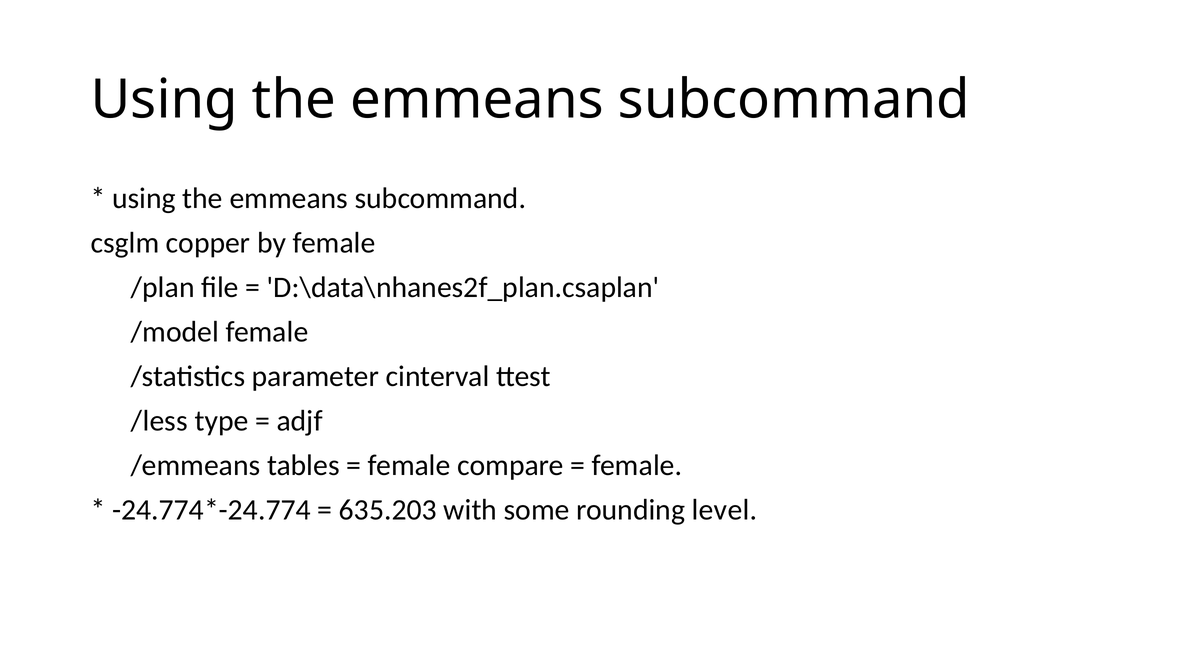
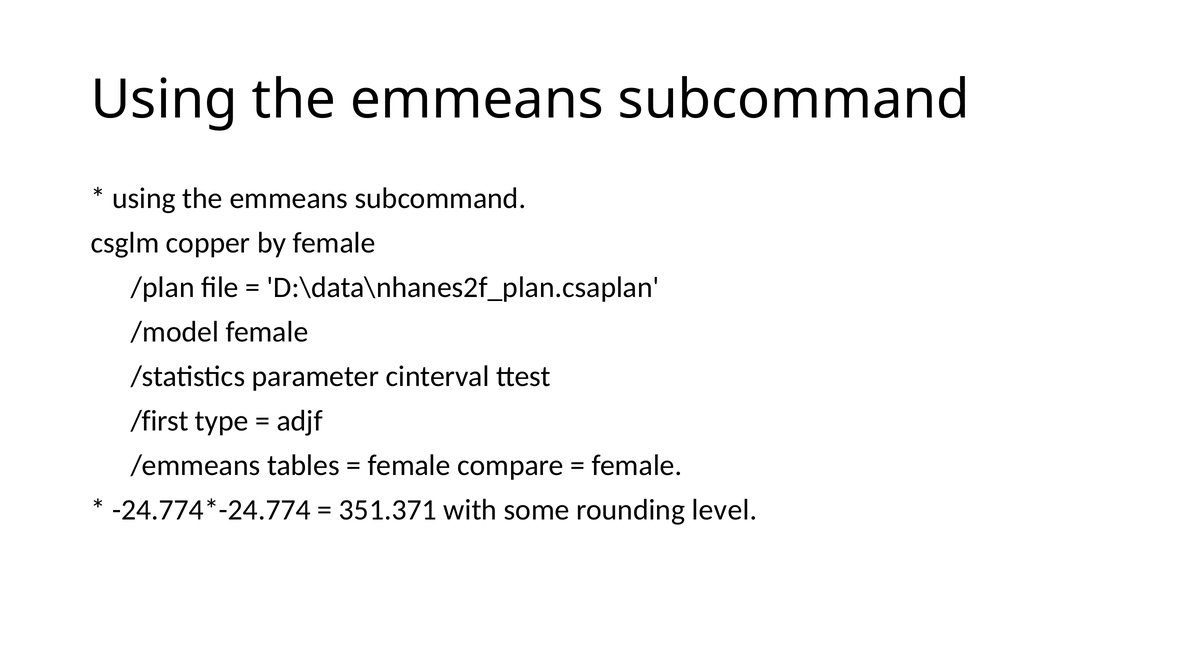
/less: /less -> /first
635.203: 635.203 -> 351.371
